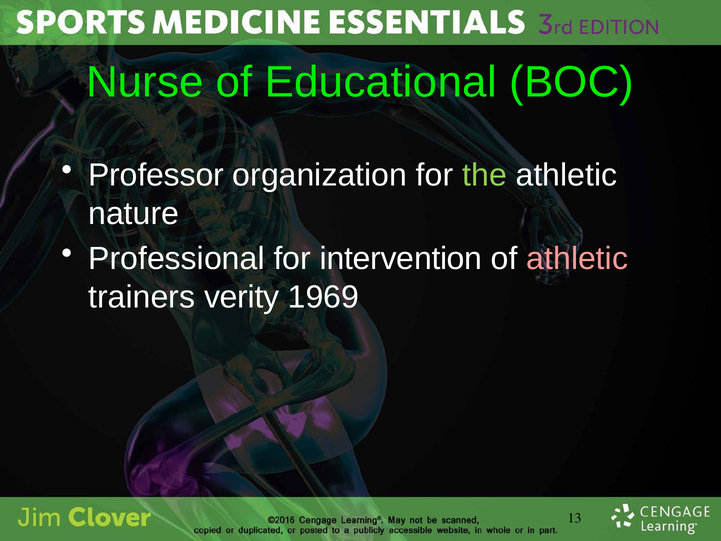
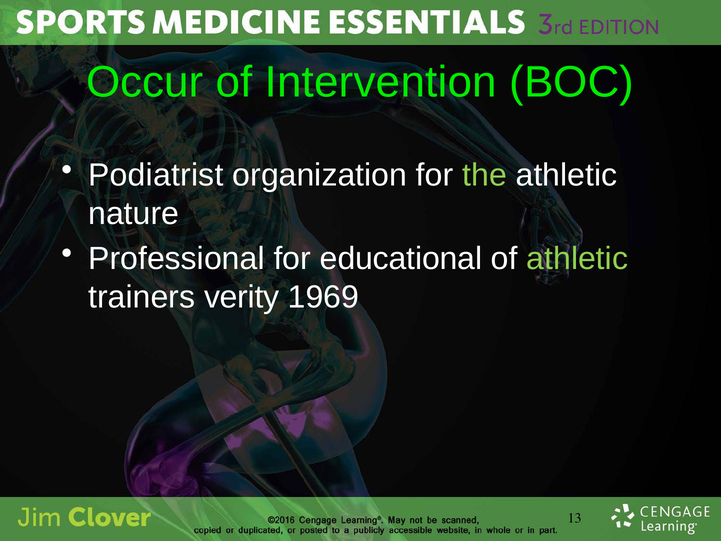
Nurse: Nurse -> Occur
Educational: Educational -> Intervention
Professor: Professor -> Podiatrist
intervention: intervention -> educational
athletic at (577, 259) colour: pink -> light green
